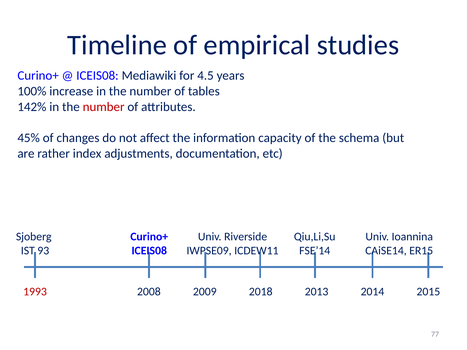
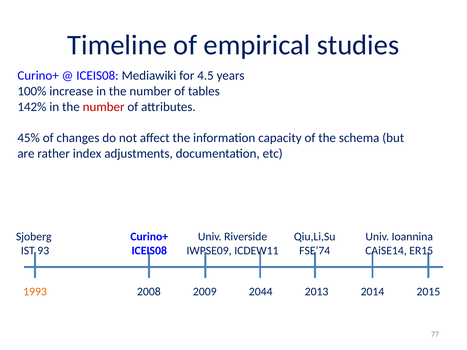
FSE’14: FSE’14 -> FSE’74
1993 colour: red -> orange
2018: 2018 -> 2044
